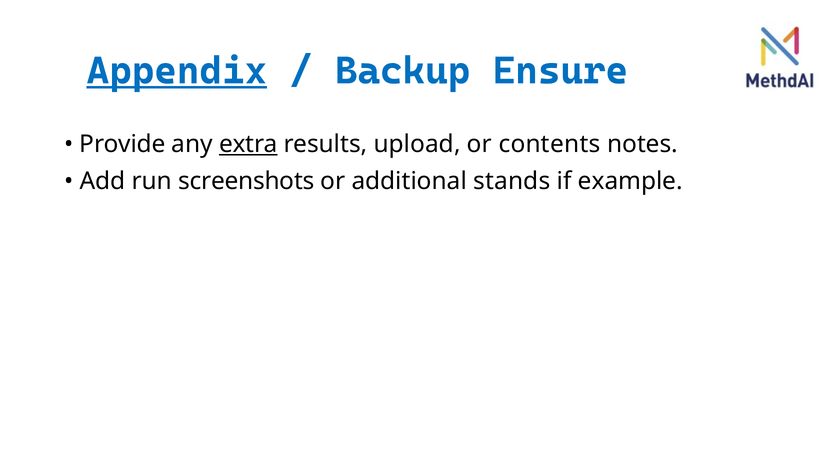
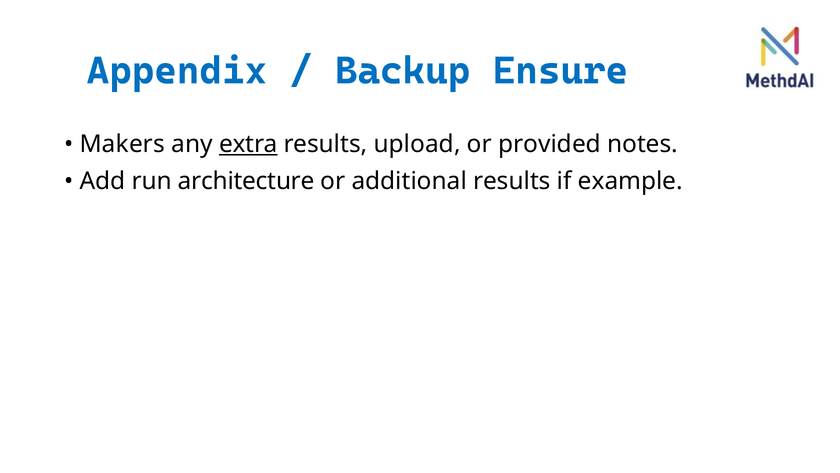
Appendix underline: present -> none
Provide: Provide -> Makers
contents: contents -> provided
screenshots: screenshots -> architecture
additional stands: stands -> results
